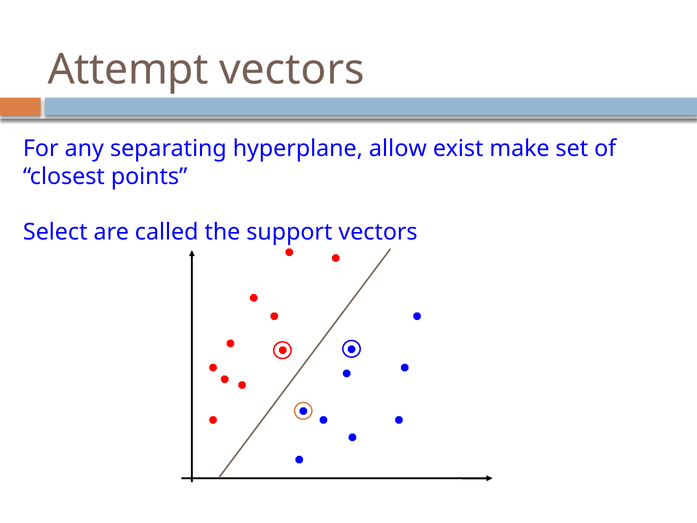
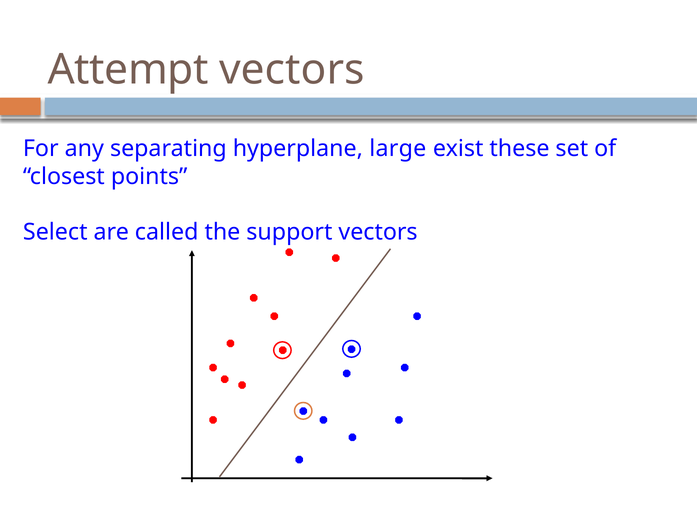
allow: allow -> large
make: make -> these
